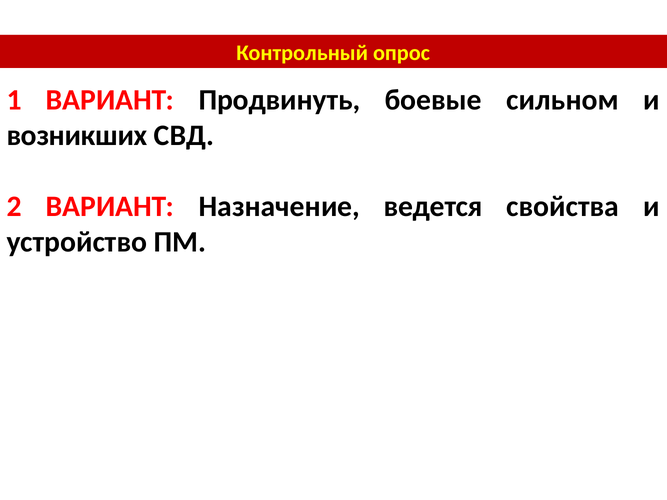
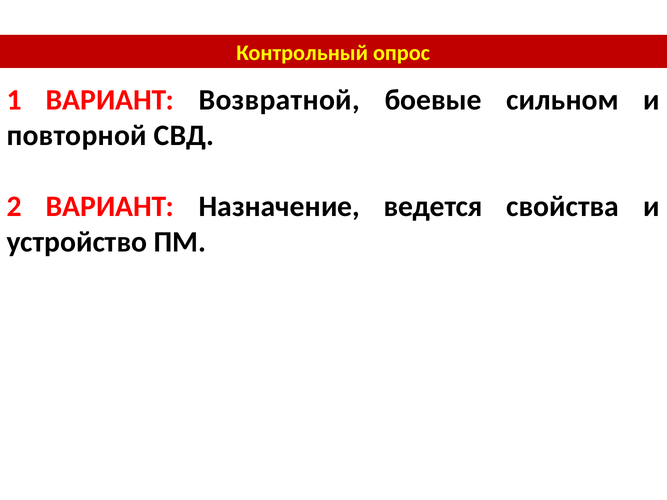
Продвинуть: Продвинуть -> Возвратной
возникших: возникших -> повторной
